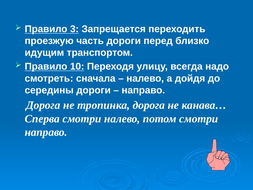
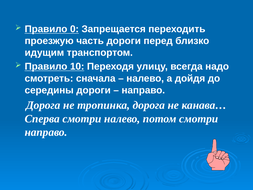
3: 3 -> 0
